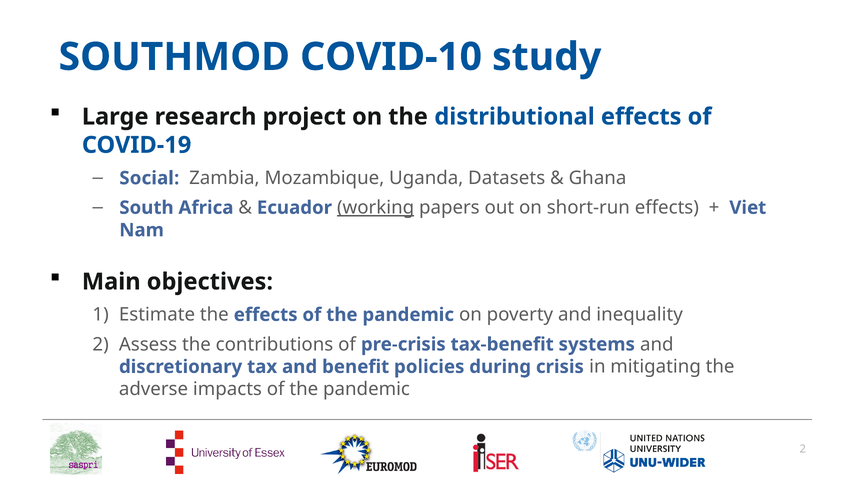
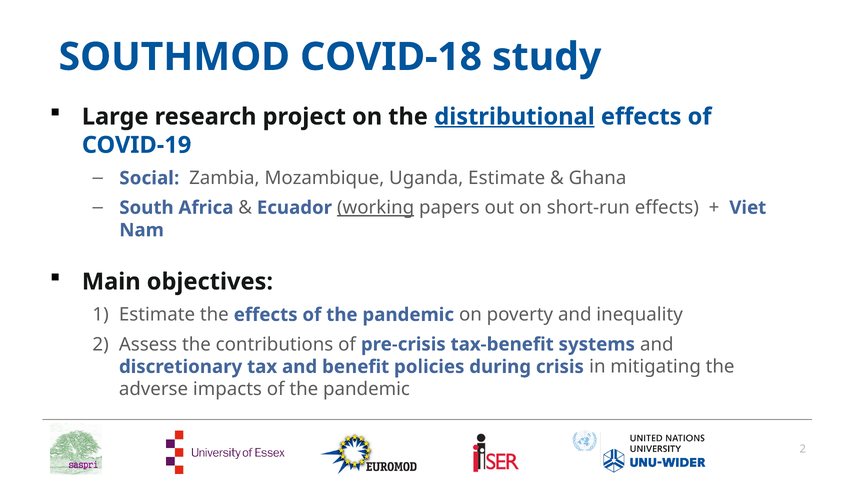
COVID-10: COVID-10 -> COVID-18
distributional underline: none -> present
Uganda Datasets: Datasets -> Estimate
